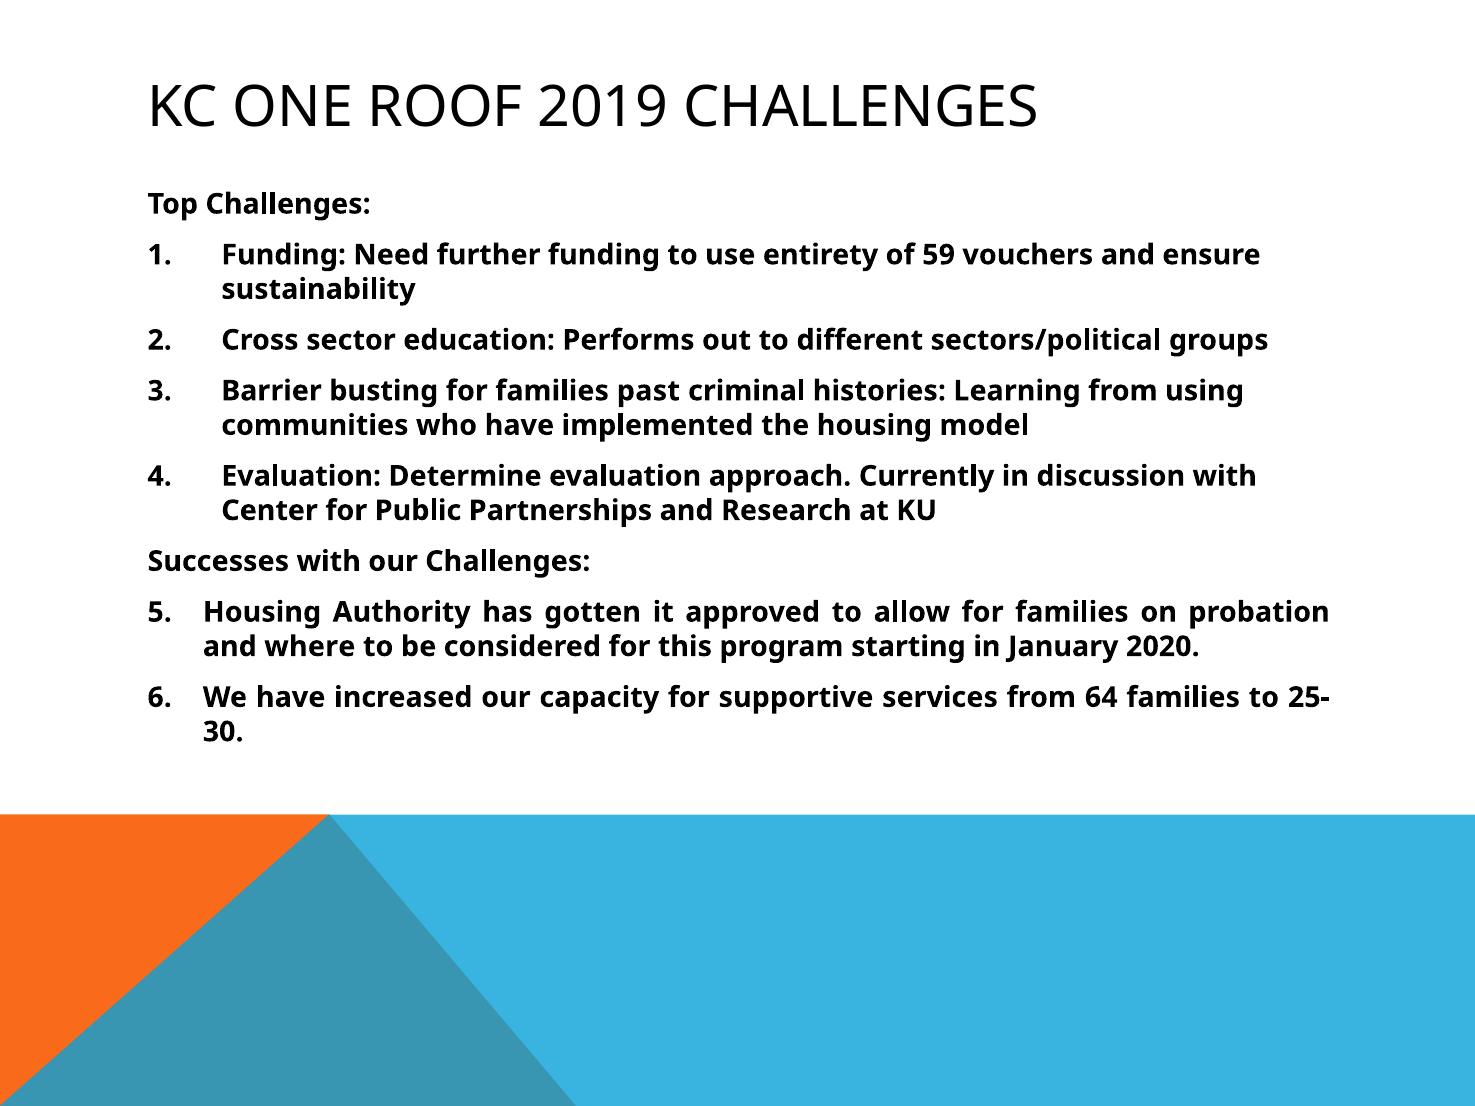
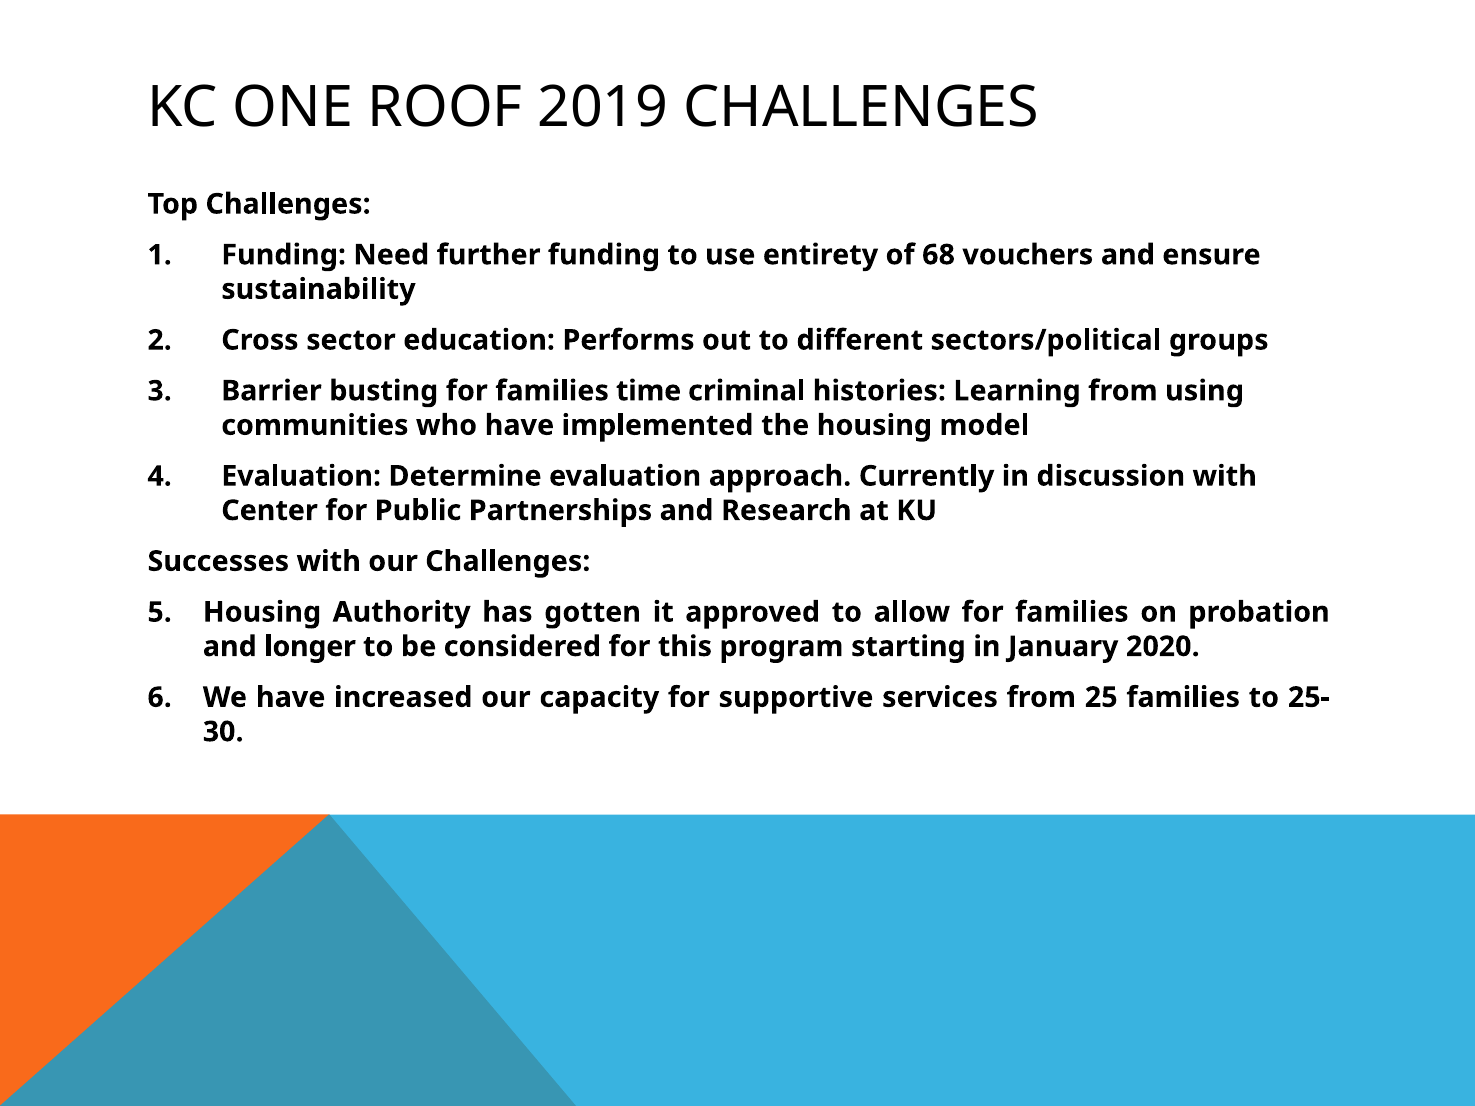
59: 59 -> 68
past: past -> time
where: where -> longer
64: 64 -> 25
